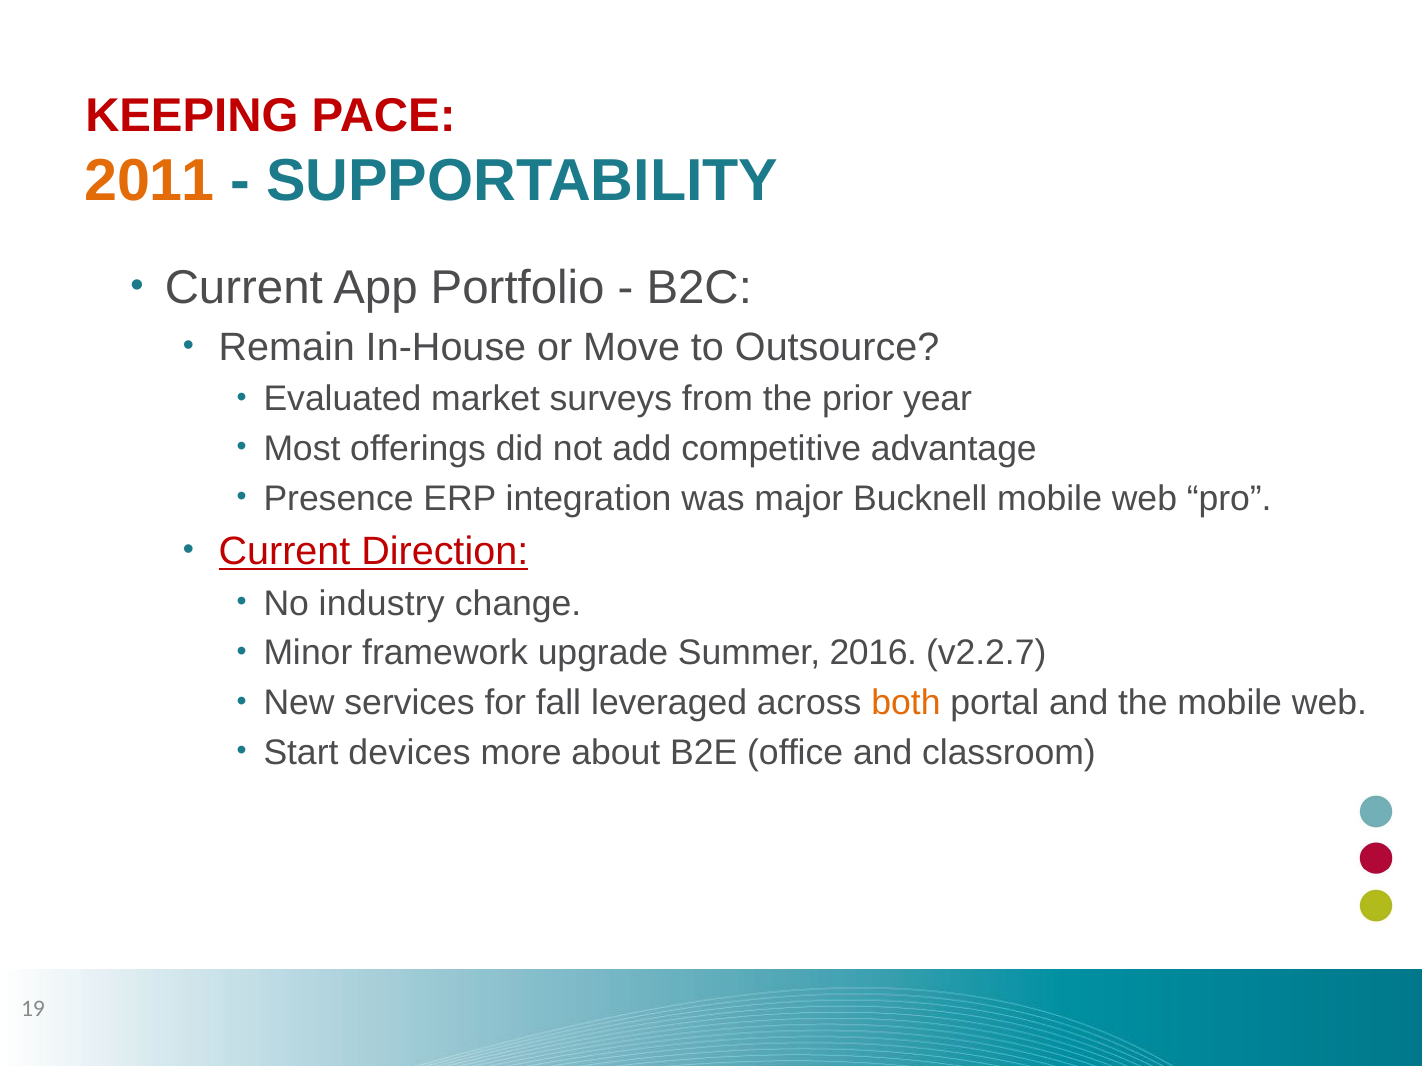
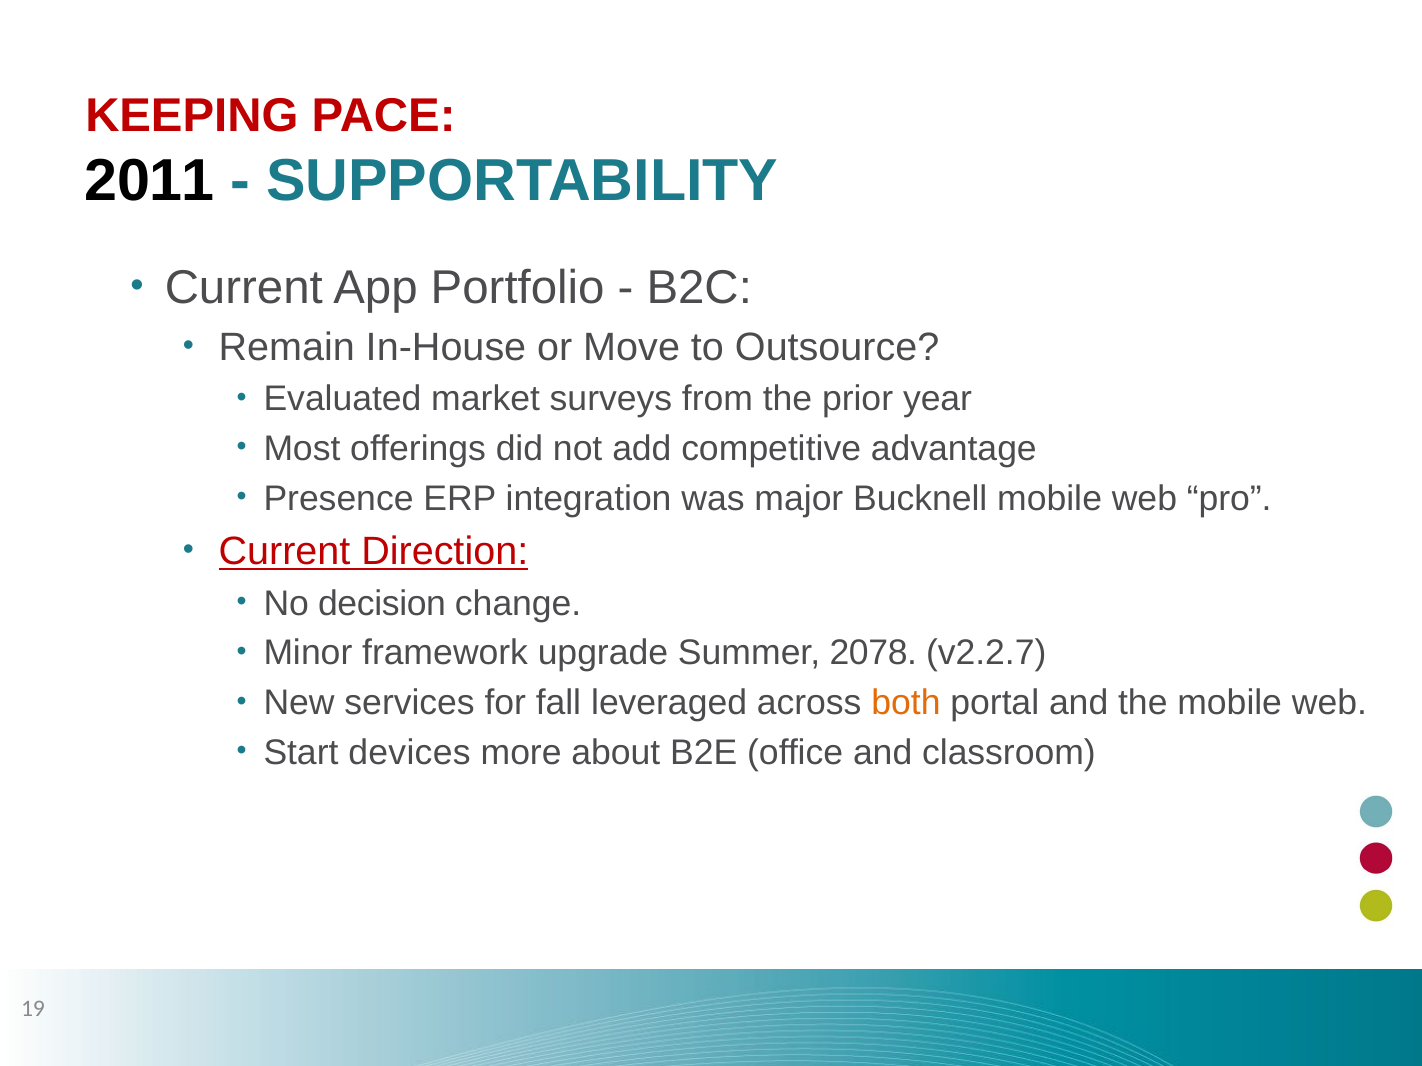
2011 colour: orange -> black
industry: industry -> decision
2016: 2016 -> 2078
